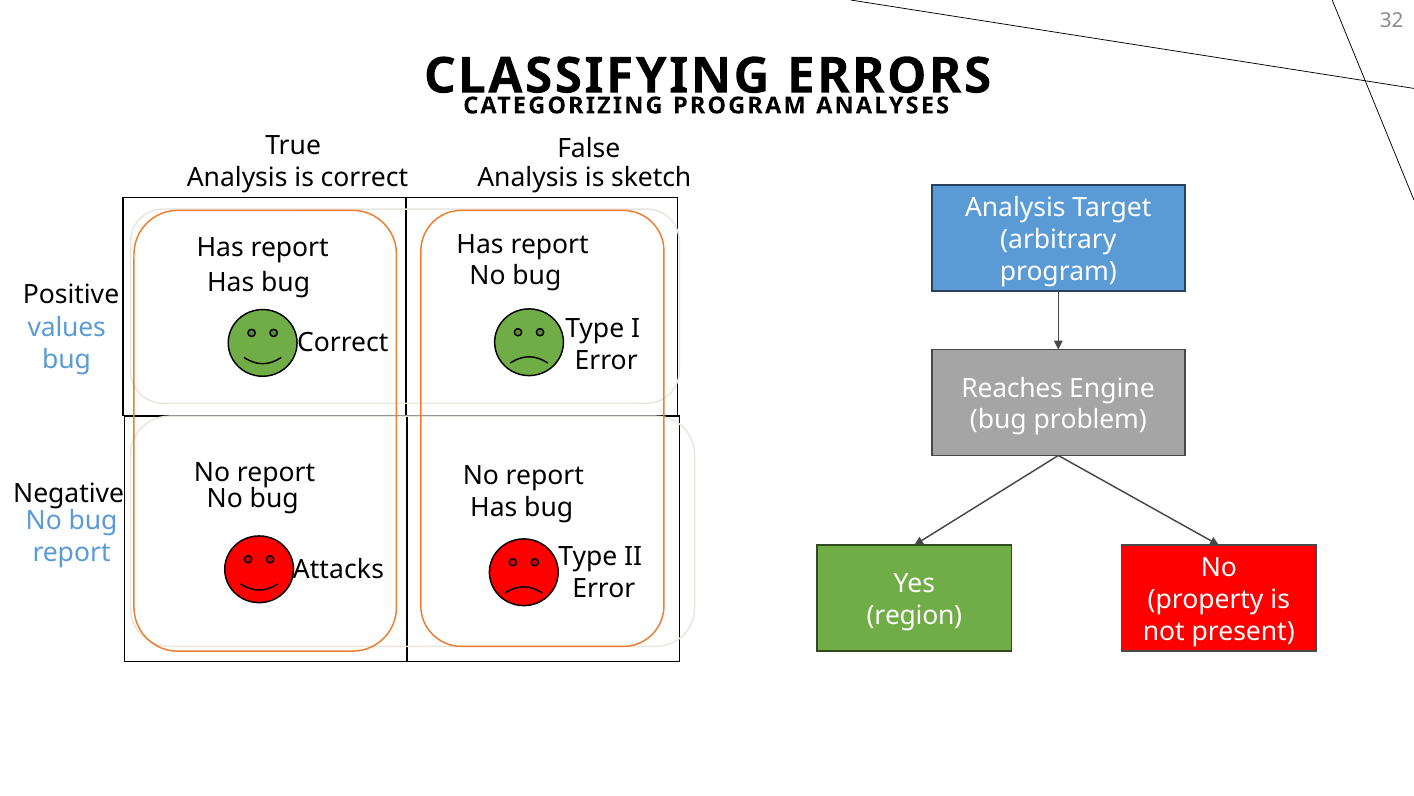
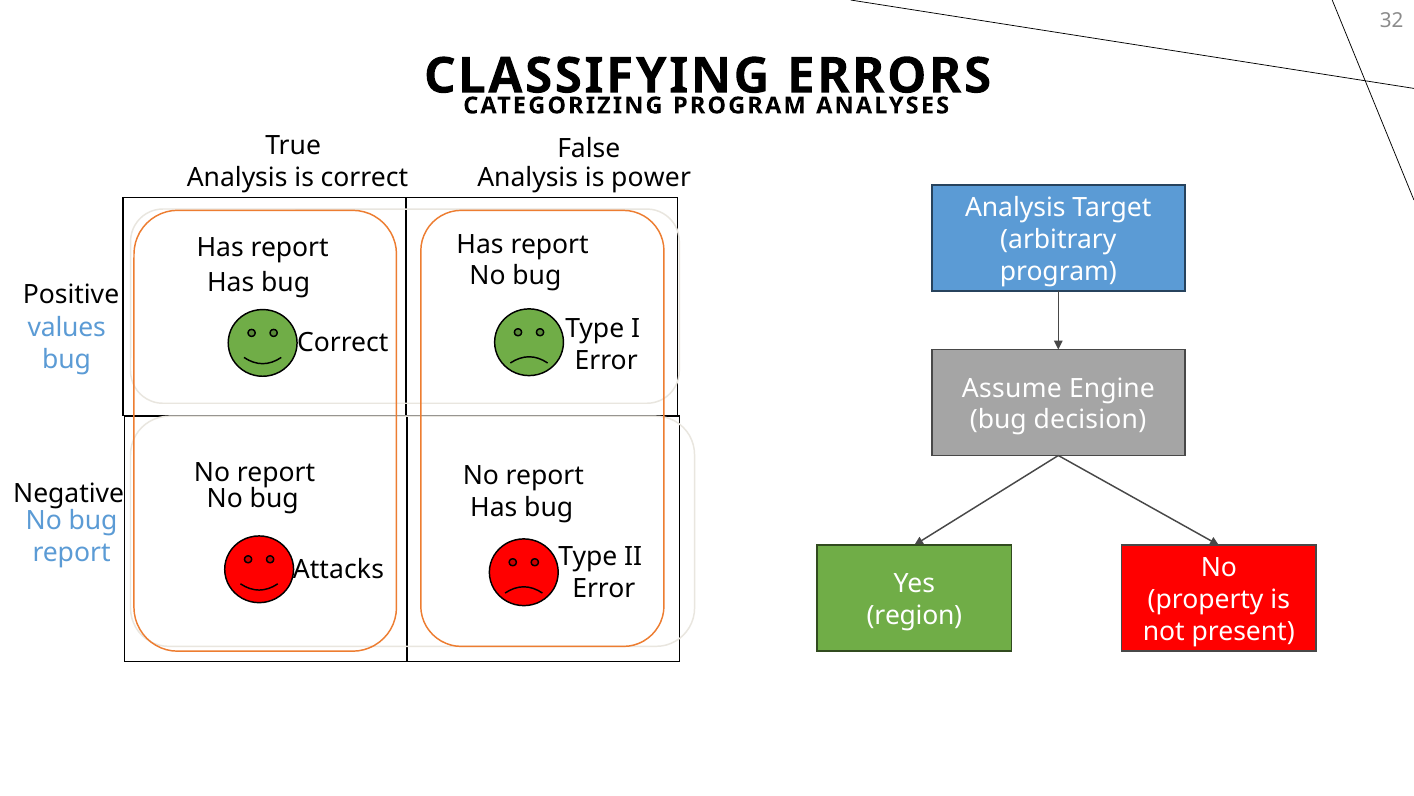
sketch: sketch -> power
Reaches: Reaches -> Assume
problem: problem -> decision
